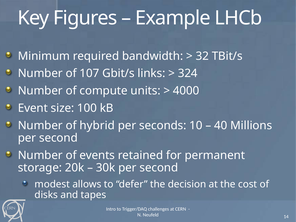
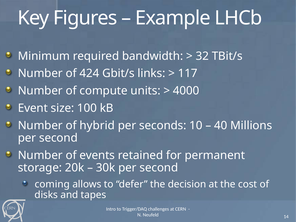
107: 107 -> 424
324: 324 -> 117
modest: modest -> coming
